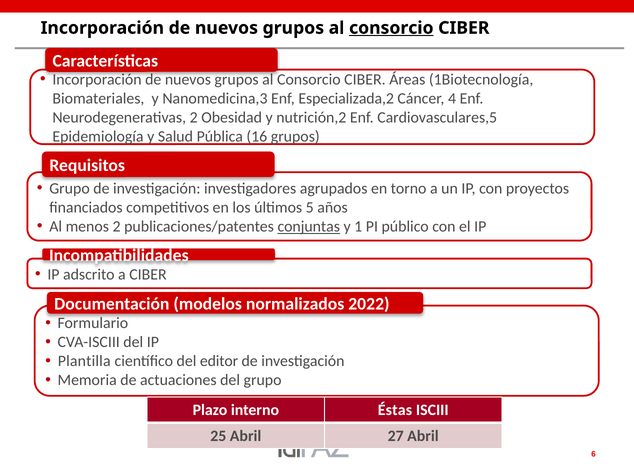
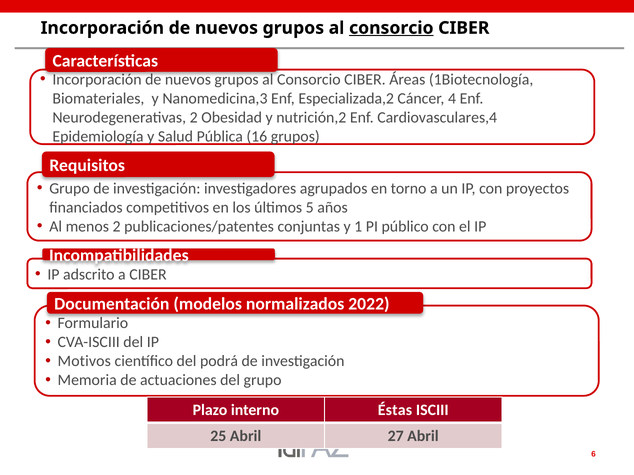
Cardiovasculares,5: Cardiovasculares,5 -> Cardiovasculares,4
conjuntas underline: present -> none
Plantilla: Plantilla -> Motivos
editor: editor -> podrá
